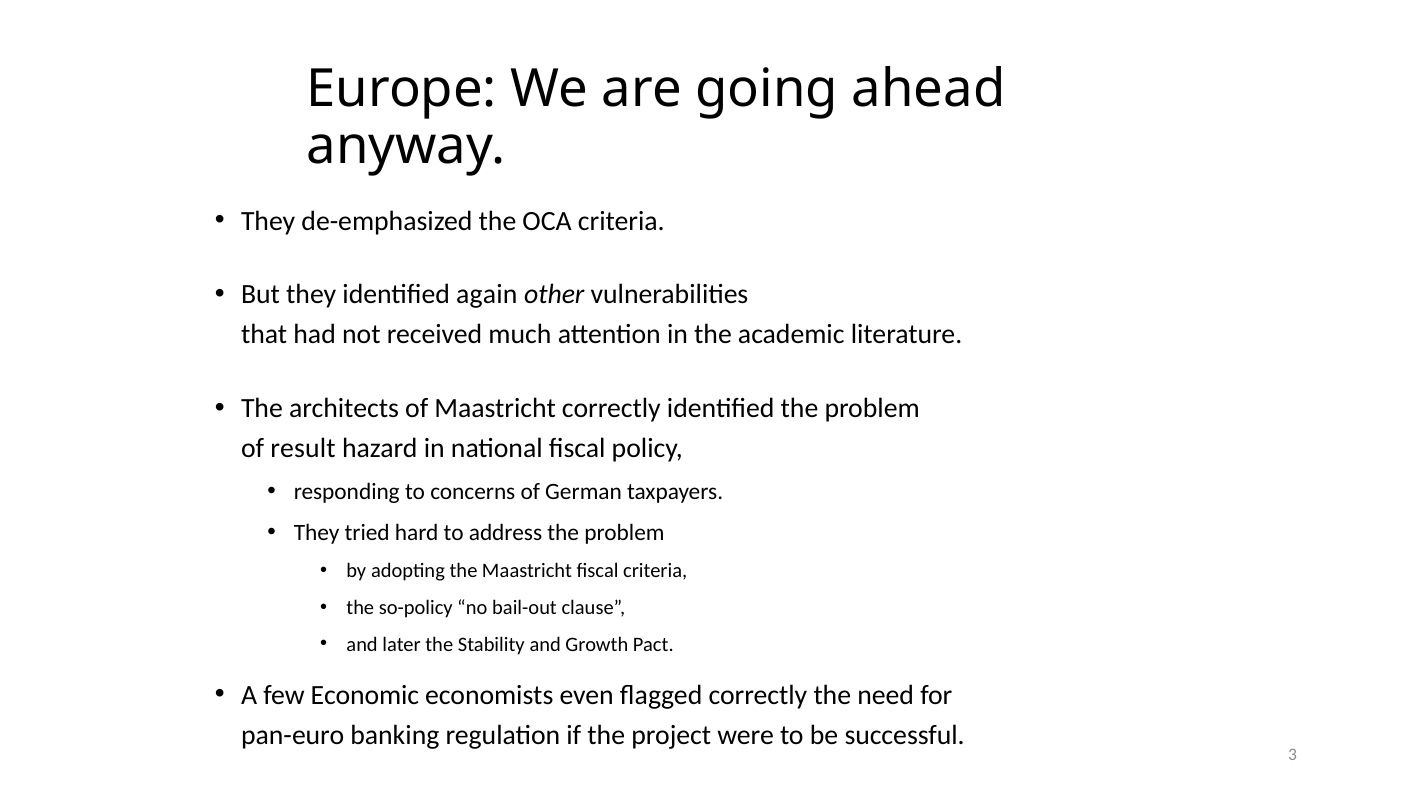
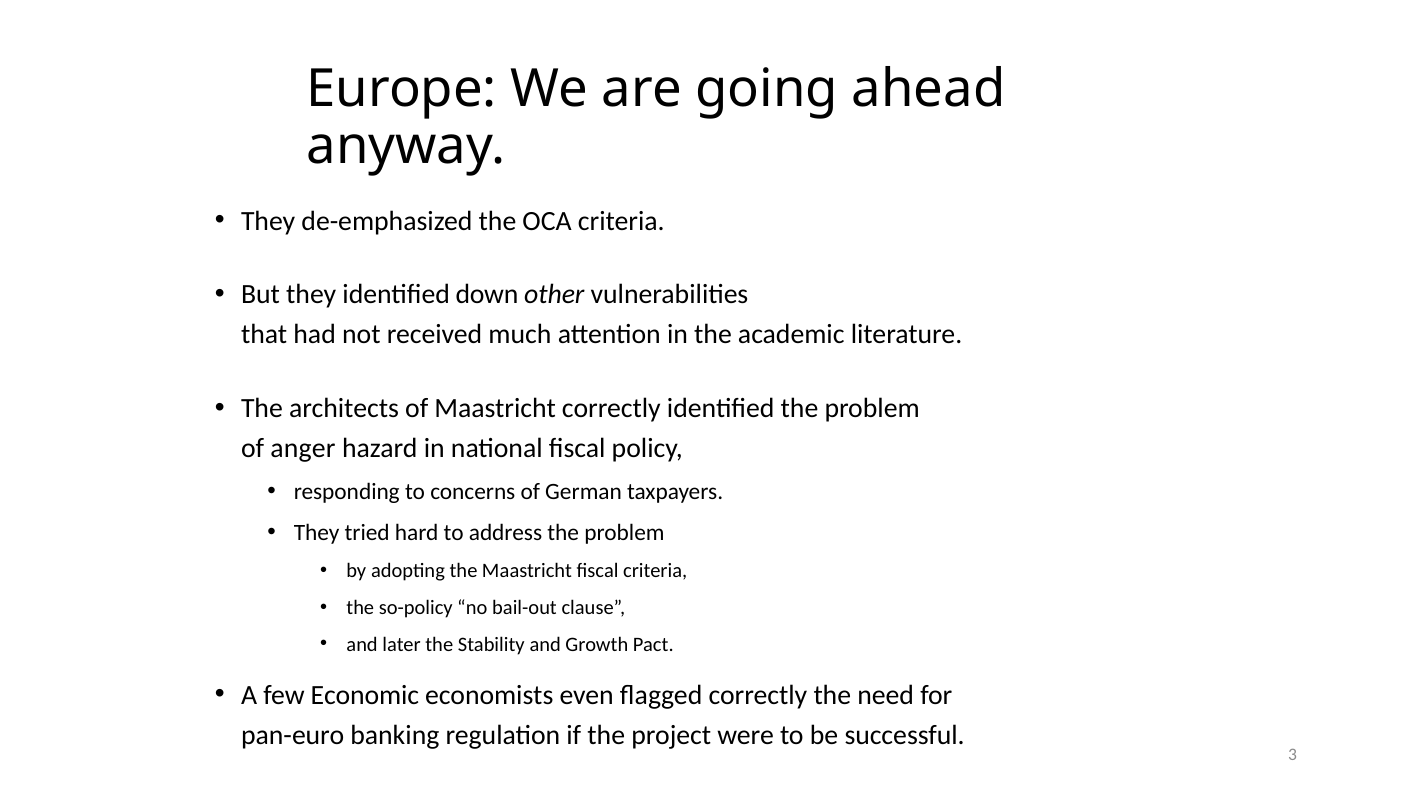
again: again -> down
result: result -> anger
